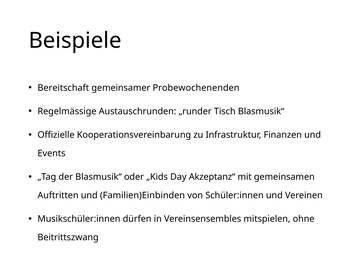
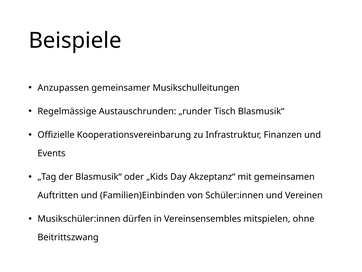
Bereitschaft: Bereitschaft -> Anzupassen
Probewochenenden: Probewochenenden -> Musikschulleitungen
